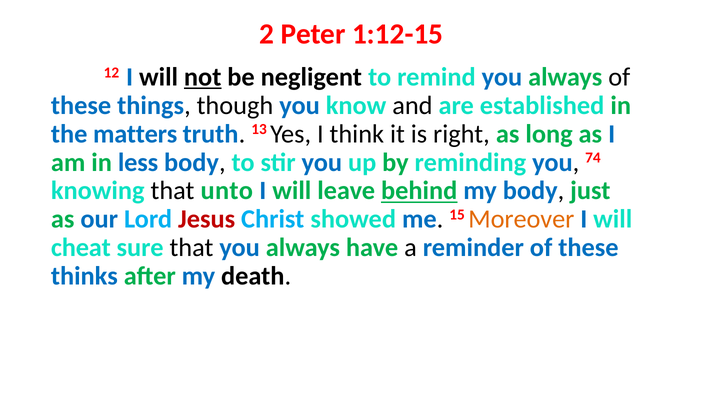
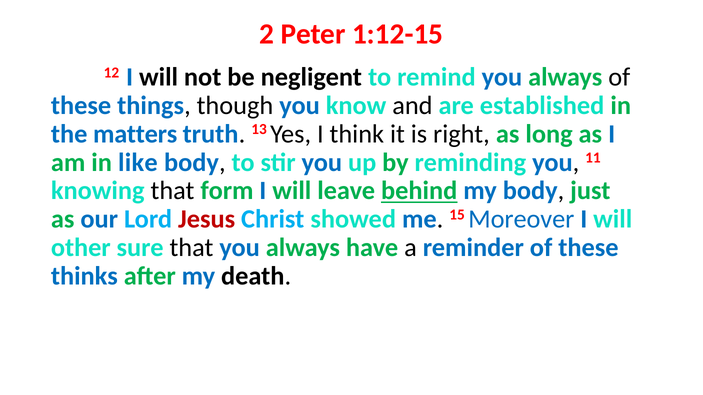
not underline: present -> none
less: less -> like
74: 74 -> 11
unto: unto -> form
Moreover colour: orange -> blue
cheat: cheat -> other
